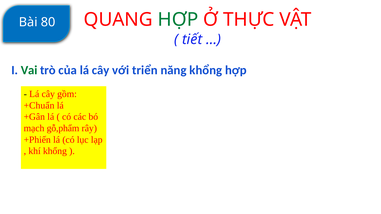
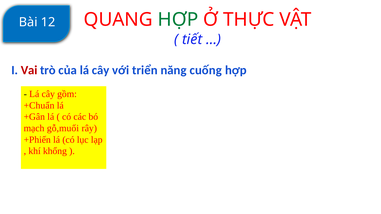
80: 80 -> 12
Vai colour: green -> red
năng khổng: khổng -> cuống
gỗ,phẩm: gỗ,phẩm -> gỗ,muối
